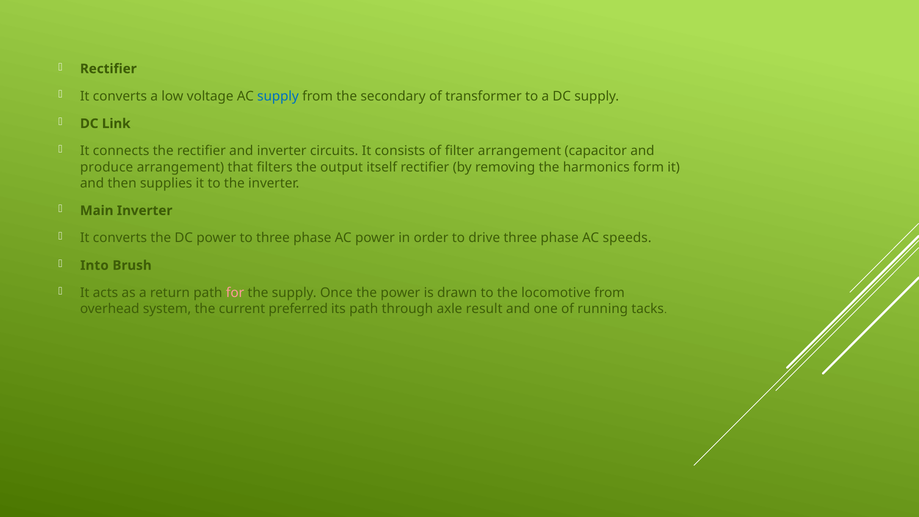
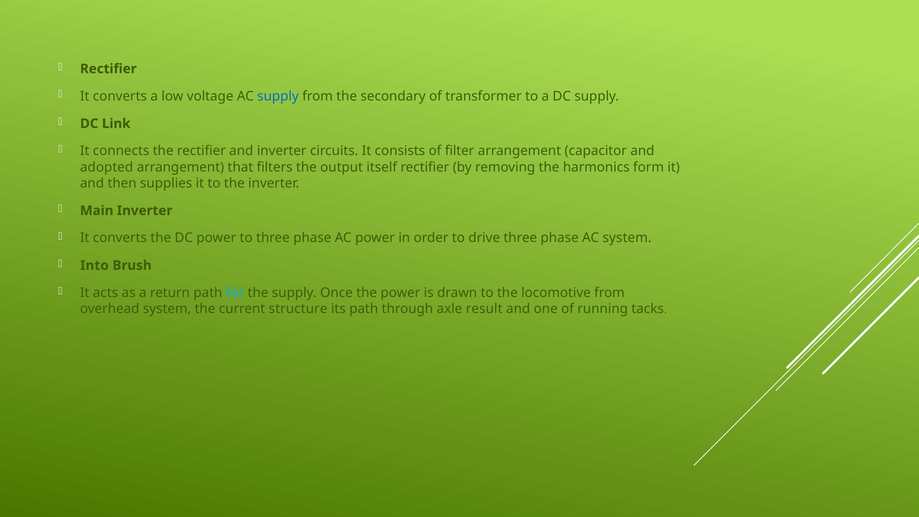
produce: produce -> adopted
AC speeds: speeds -> system
for colour: pink -> light blue
preferred: preferred -> structure
